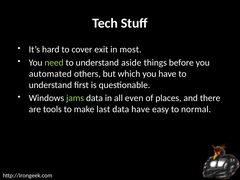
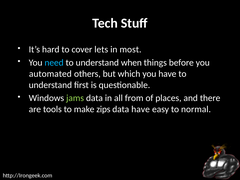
exit: exit -> lets
need colour: light green -> light blue
aside: aside -> when
even: even -> from
last: last -> zips
